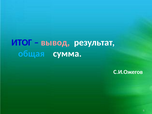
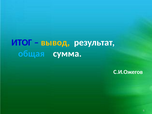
вывод colour: pink -> yellow
